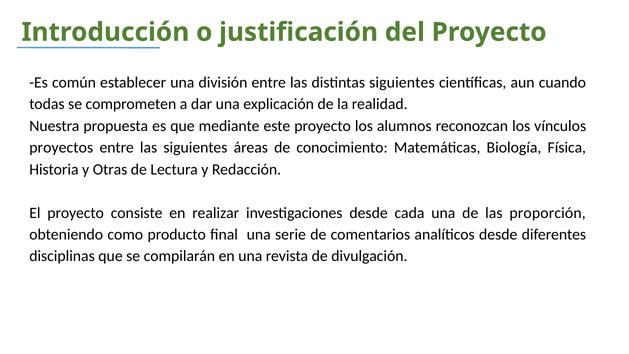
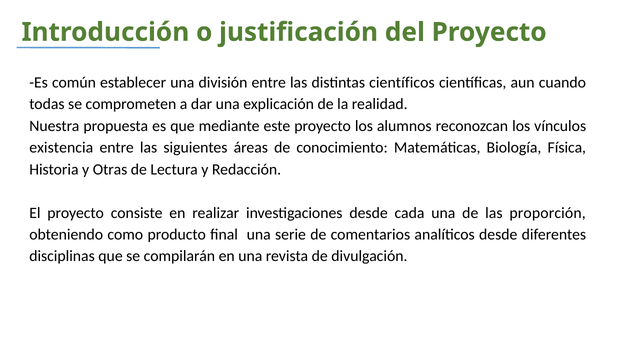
distintas siguientes: siguientes -> científicos
proyectos: proyectos -> existencia
